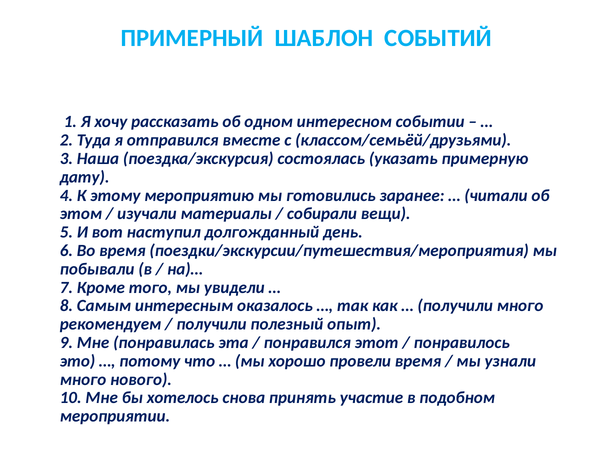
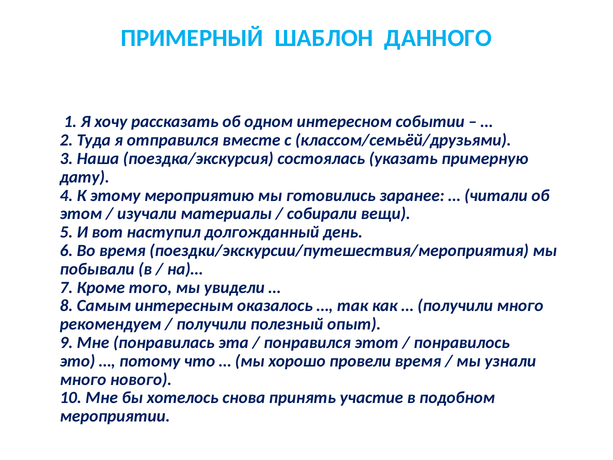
СОБЫТИЙ: СОБЫТИЙ -> ДАННОГО
